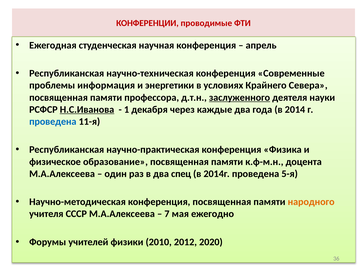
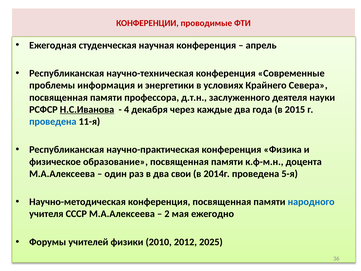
заслуженного underline: present -> none
1: 1 -> 4
2014: 2014 -> 2015
спец: спец -> свои
народного colour: orange -> blue
7: 7 -> 2
2020: 2020 -> 2025
